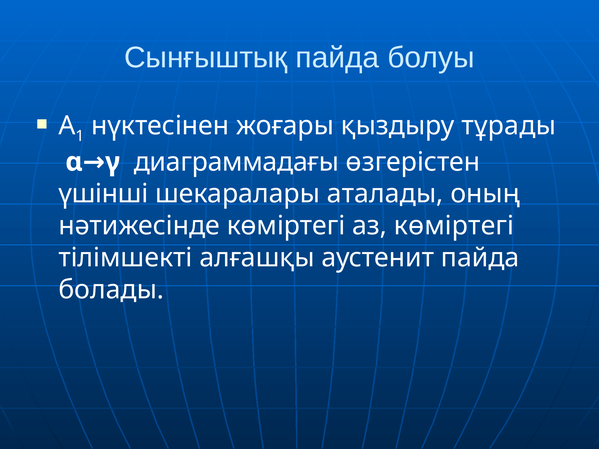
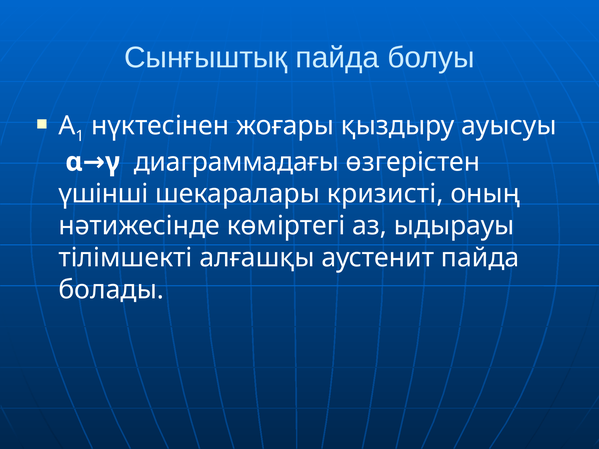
тұрады: тұрады -> ауысуы
аталады: аталады -> кризисті
аз көміртегі: көміртегі -> ыдырауы
